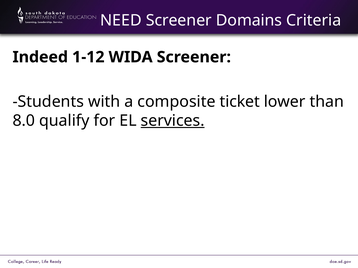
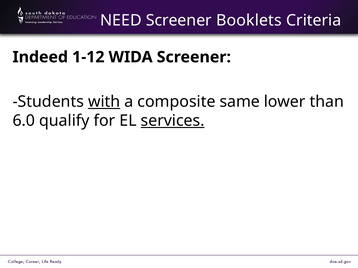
Domains: Domains -> Booklets
with underline: none -> present
ticket: ticket -> same
8.0: 8.0 -> 6.0
